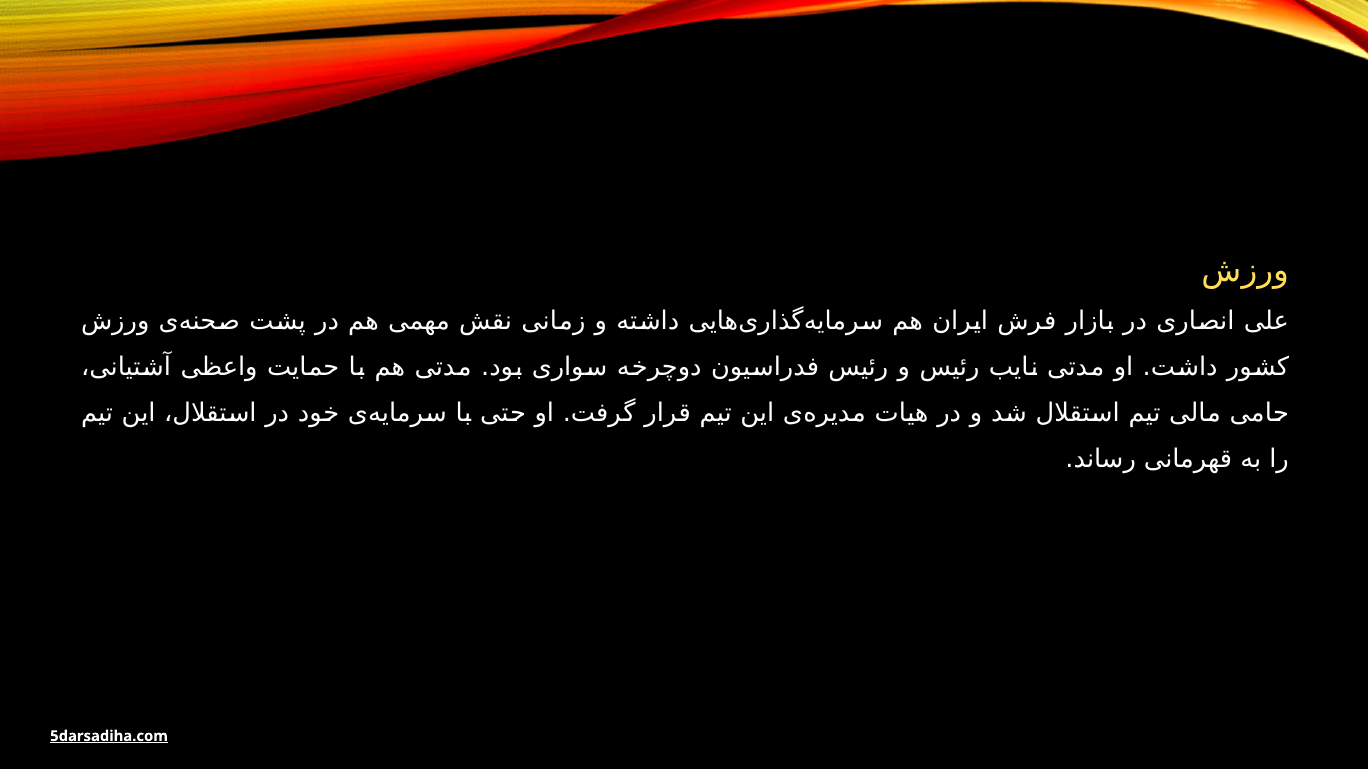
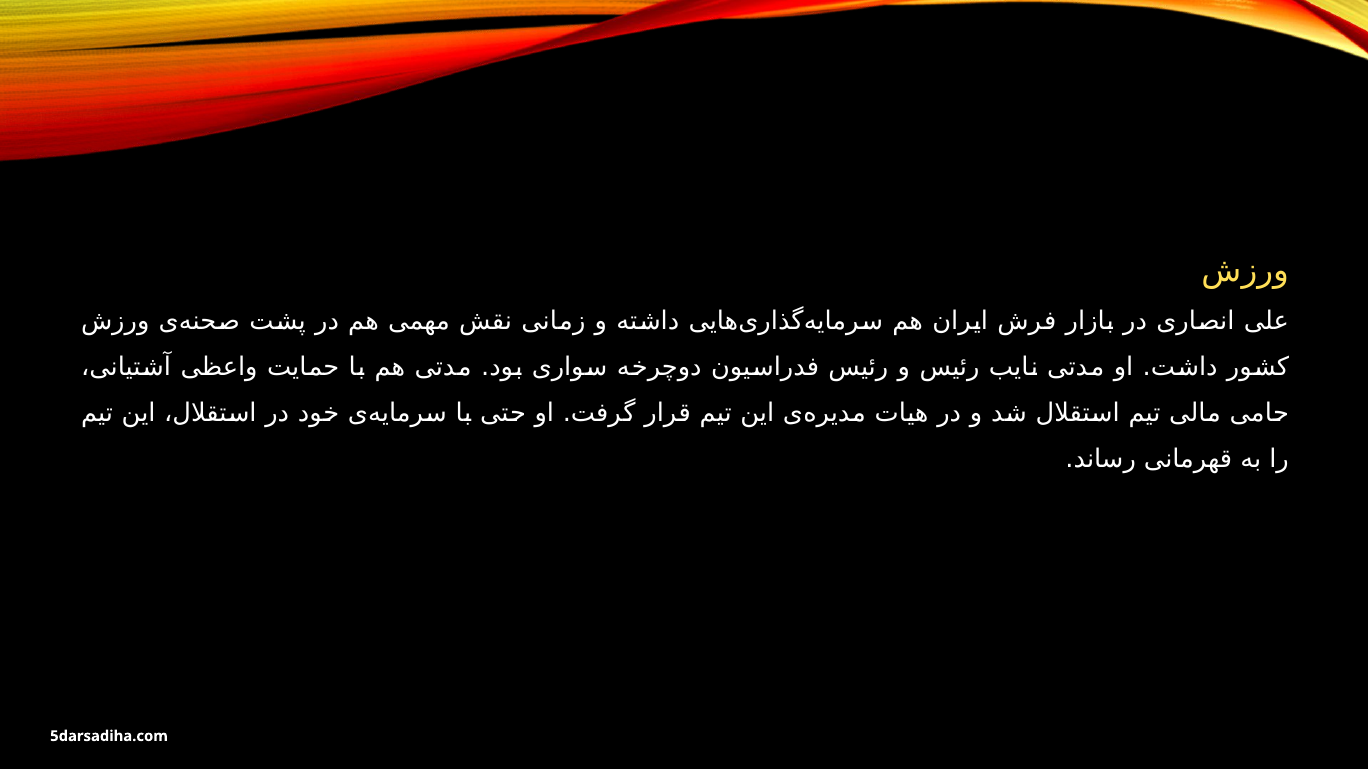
5darsadiha.com underline: present -> none
